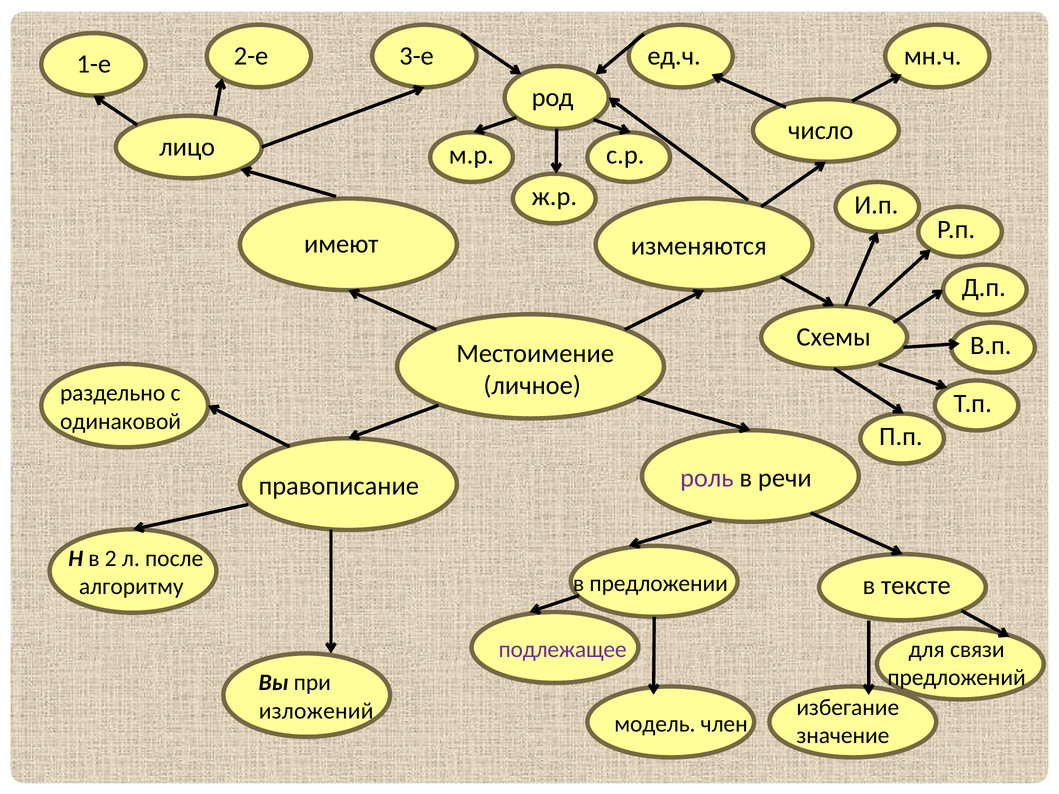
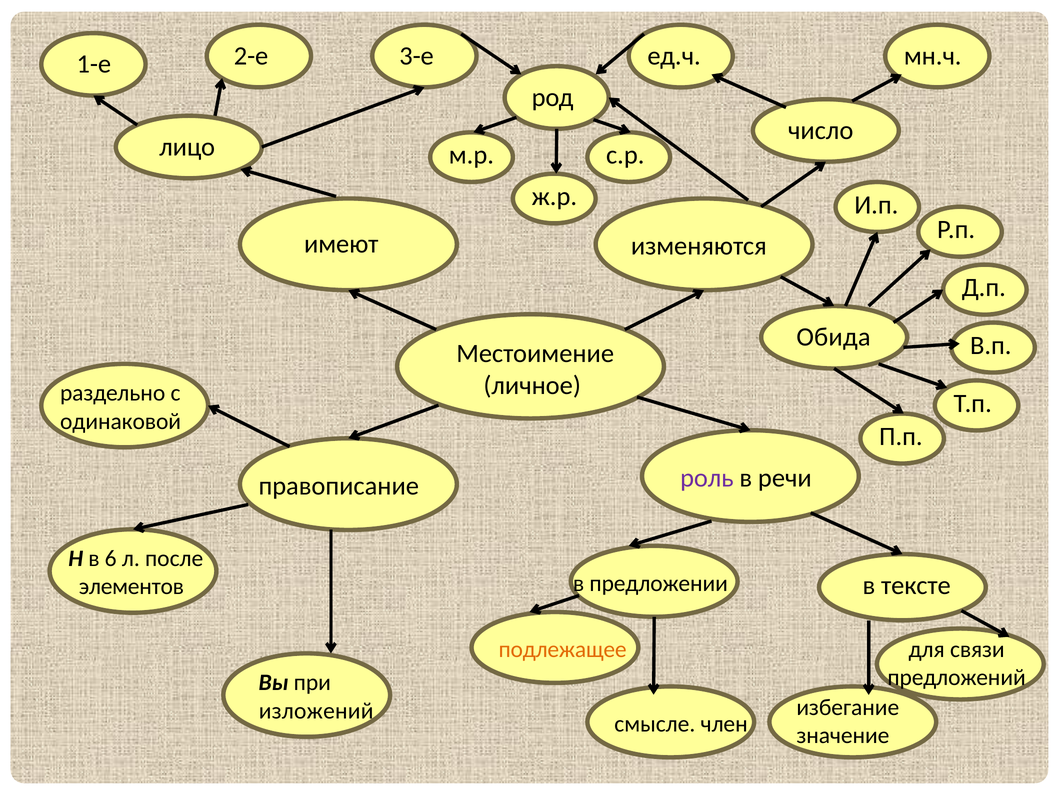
Схемы: Схемы -> Обида
2: 2 -> 6
алгоритму: алгоритму -> элементов
подлежащее colour: purple -> orange
модель: модель -> смысле
